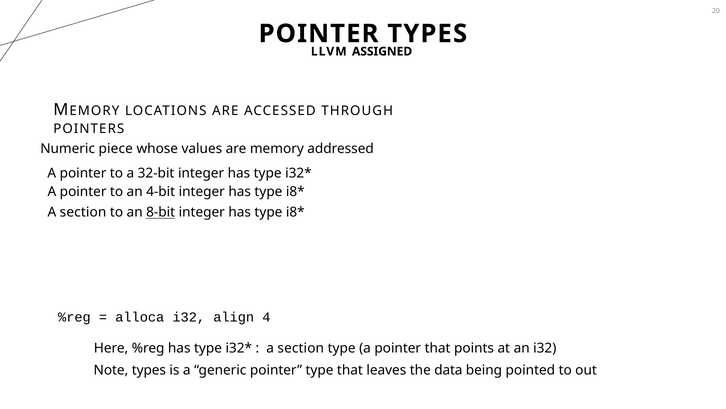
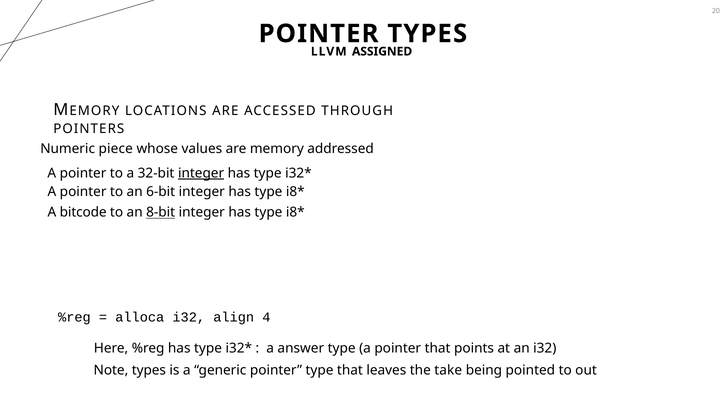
integer at (201, 173) underline: none -> present
4-bit: 4-bit -> 6-bit
section at (83, 212): section -> bitcode
section at (301, 348): section -> answer
data: data -> take
